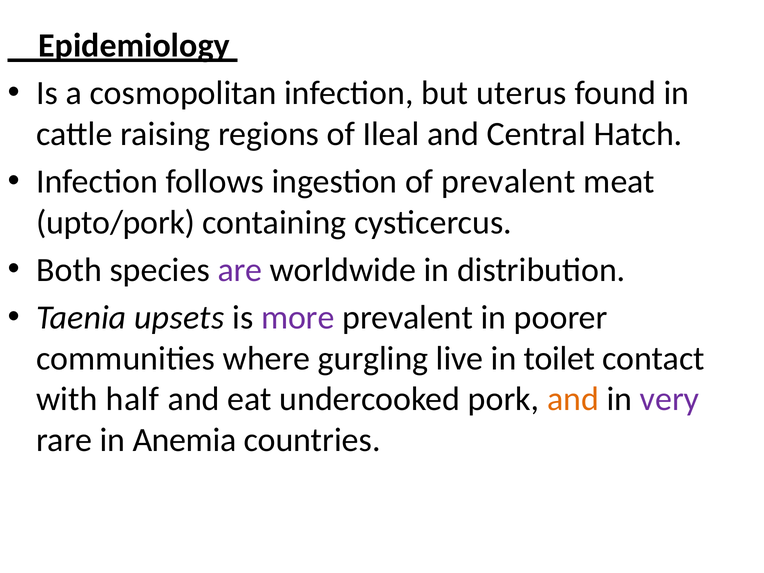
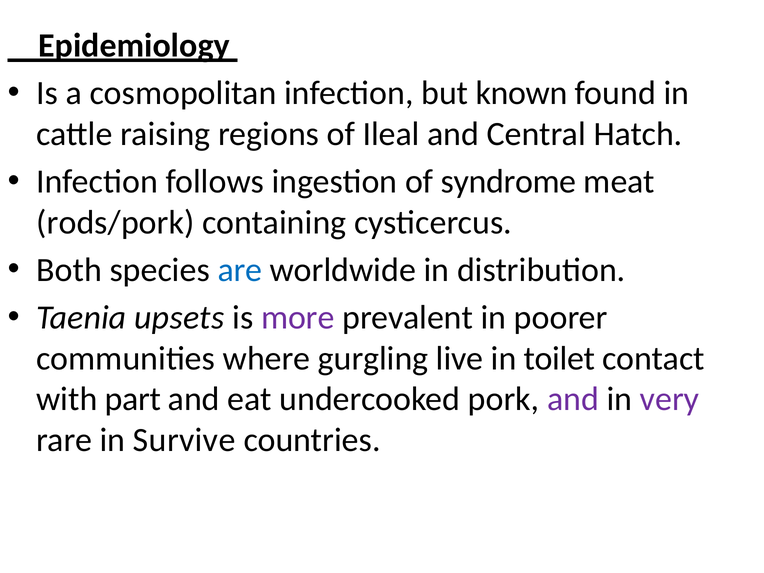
uterus: uterus -> known
of prevalent: prevalent -> syndrome
upto/pork: upto/pork -> rods/pork
are colour: purple -> blue
half: half -> part
and at (573, 399) colour: orange -> purple
Anemia: Anemia -> Survive
